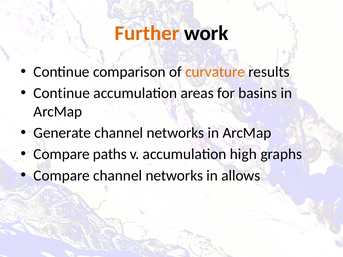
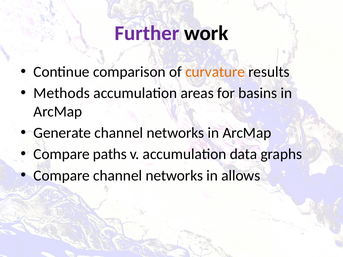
Further colour: orange -> purple
Continue at (62, 93): Continue -> Methods
high: high -> data
